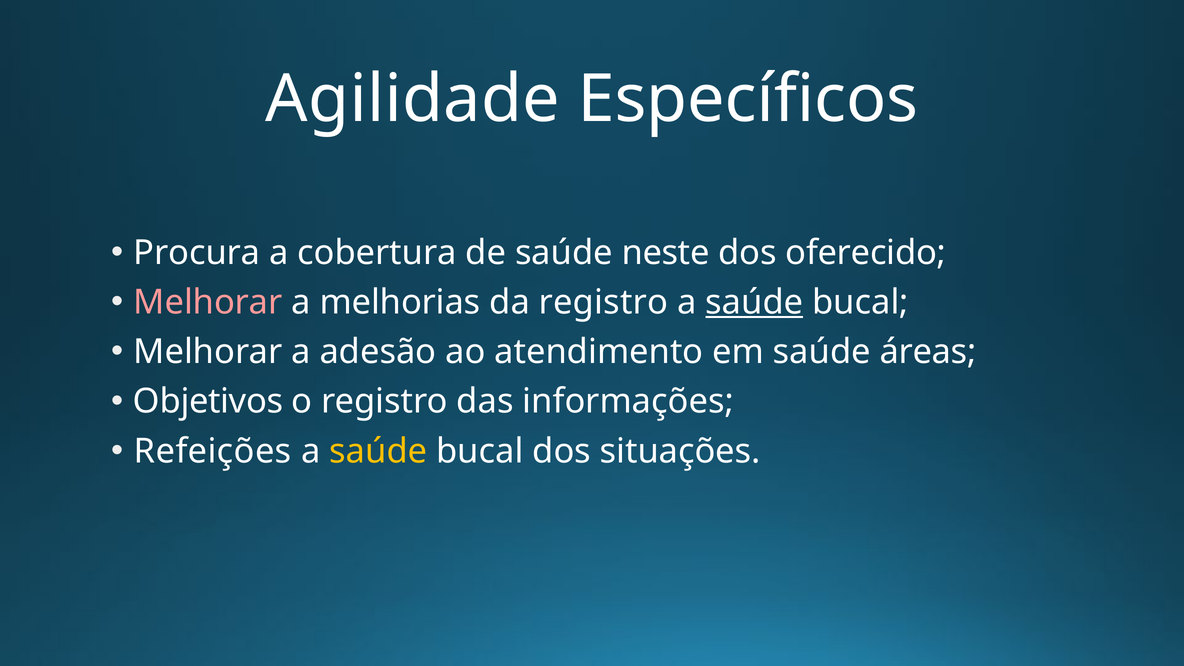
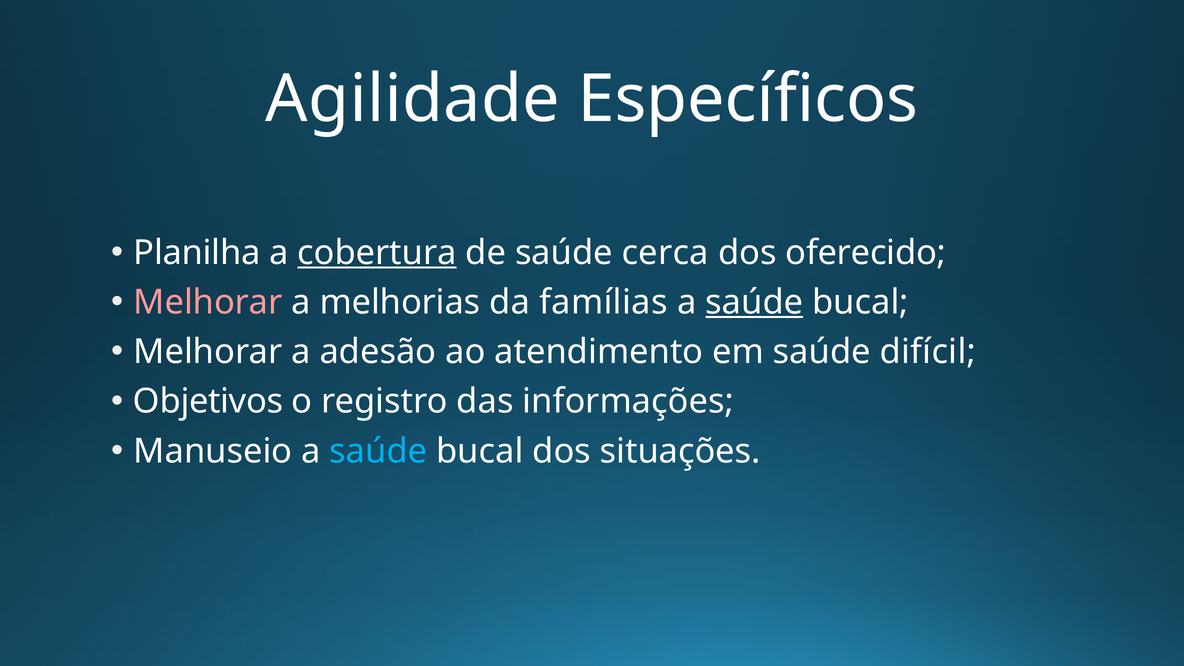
Procura: Procura -> Planilha
cobertura underline: none -> present
neste: neste -> cerca
da registro: registro -> famílias
áreas: áreas -> difícil
Refeições: Refeições -> Manuseio
saúde at (378, 451) colour: yellow -> light blue
